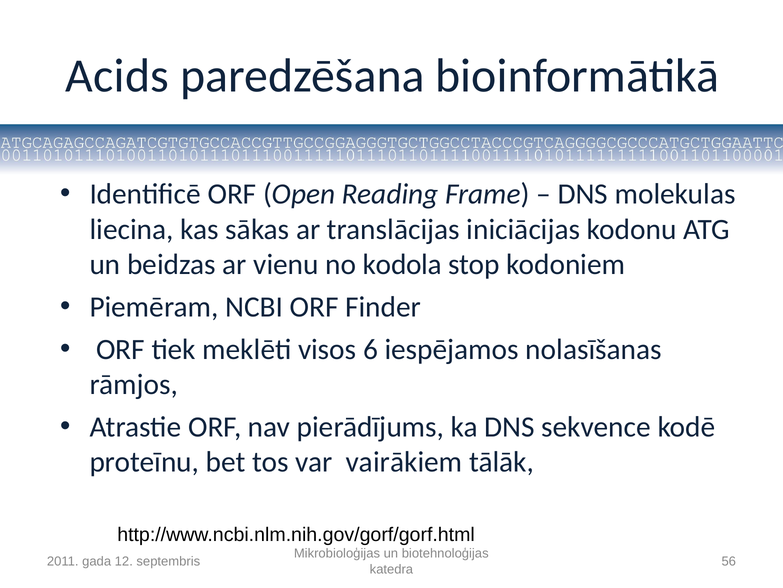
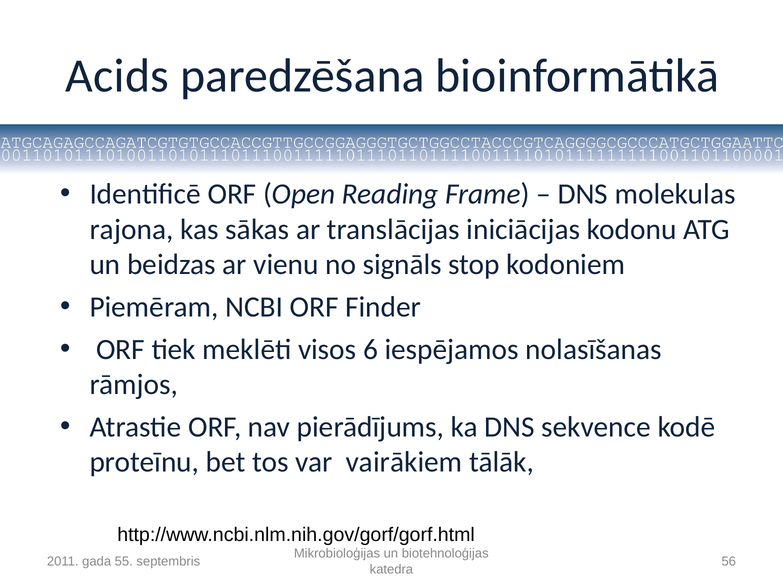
liecina: liecina -> rajona
kodola: kodola -> signāls
12: 12 -> 55
